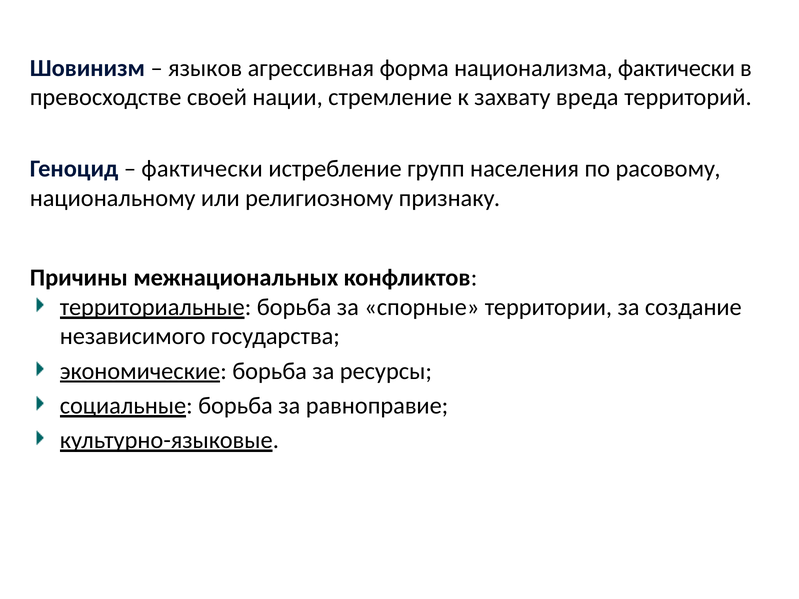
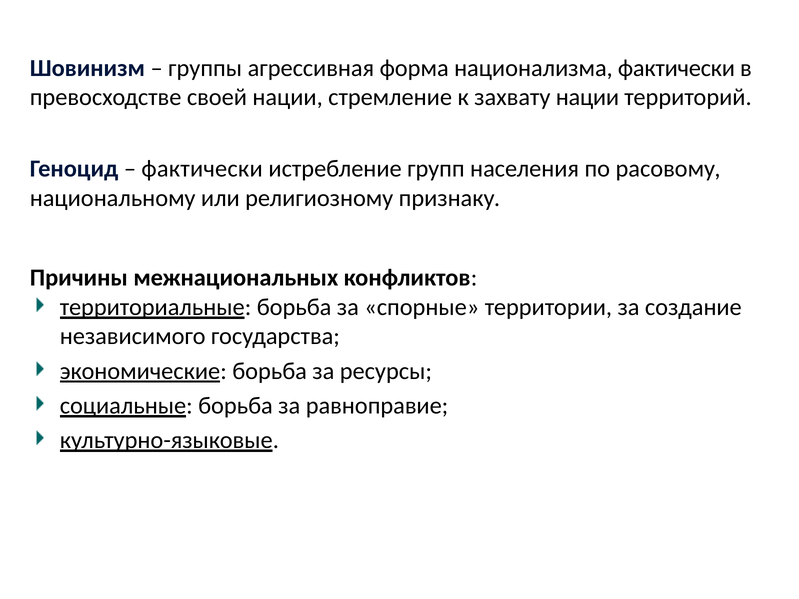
языков: языков -> группы
захвату вреда: вреда -> нации
